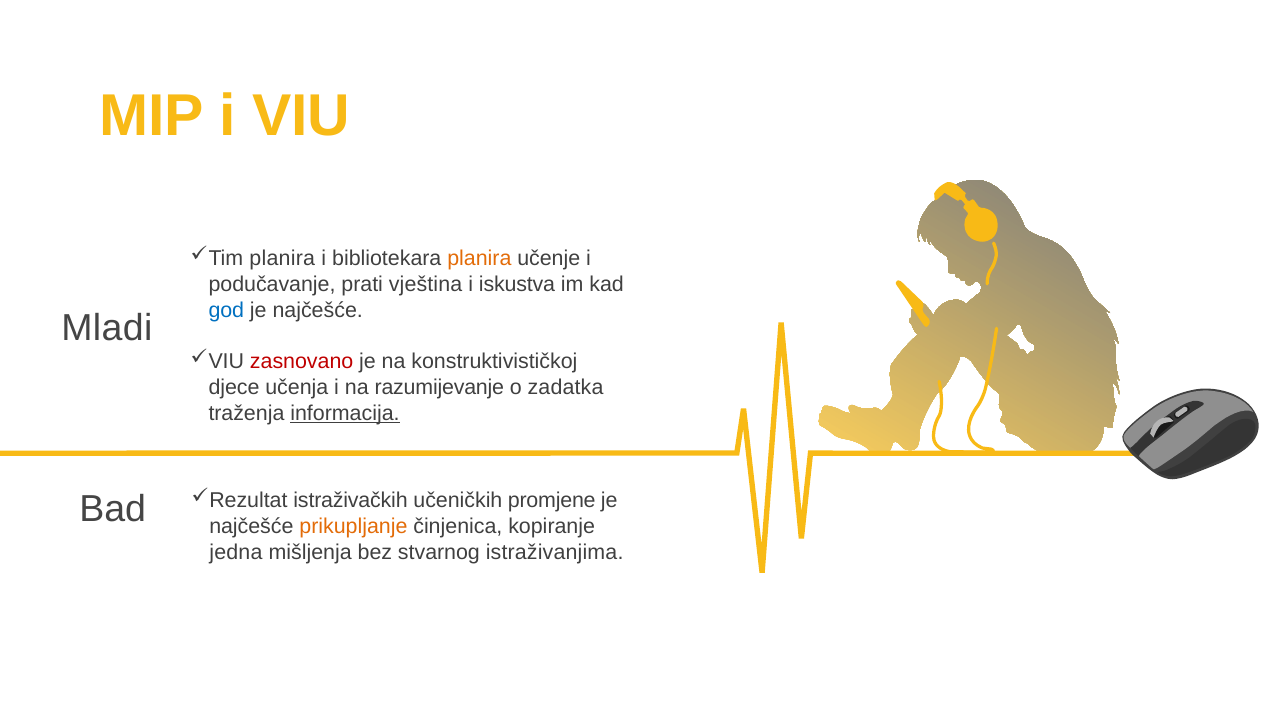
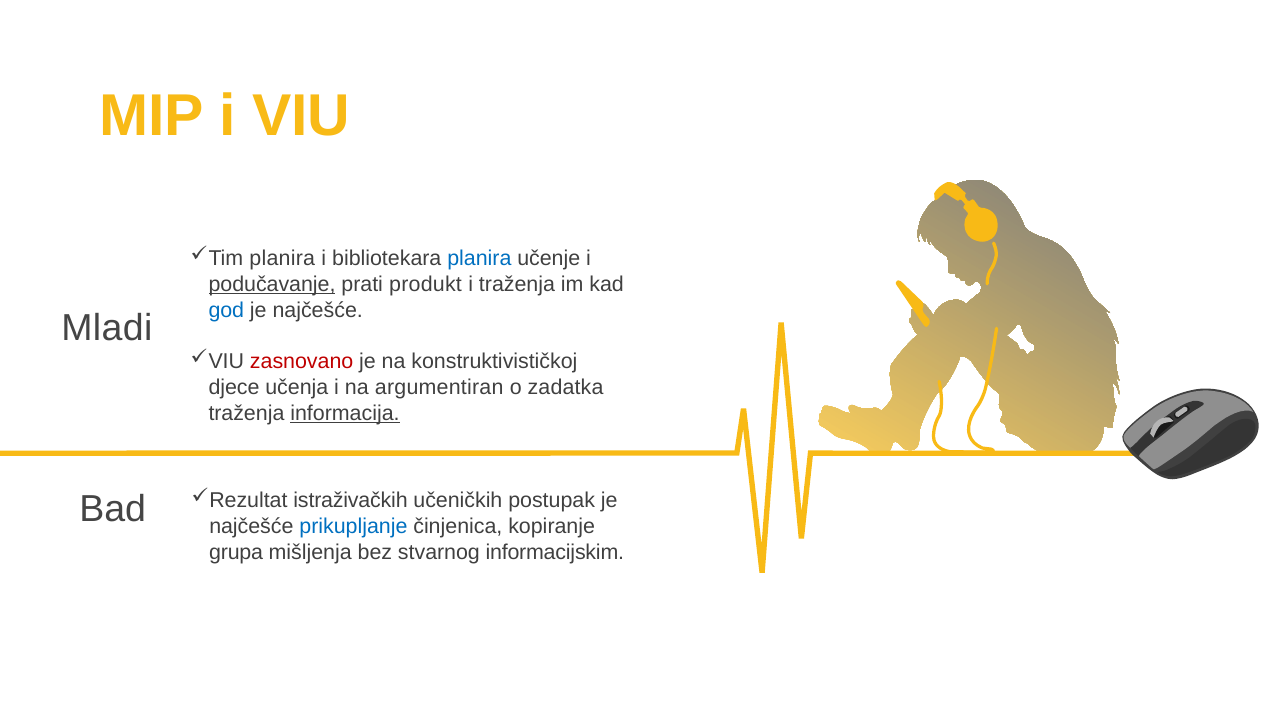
planira at (479, 258) colour: orange -> blue
podučavanje underline: none -> present
vještina: vještina -> produkt
i iskustva: iskustva -> traženja
razumijevanje: razumijevanje -> argumentiran
promjene: promjene -> postupak
prikupljanje colour: orange -> blue
jedna: jedna -> grupa
istraživanjima: istraživanjima -> informacijskim
